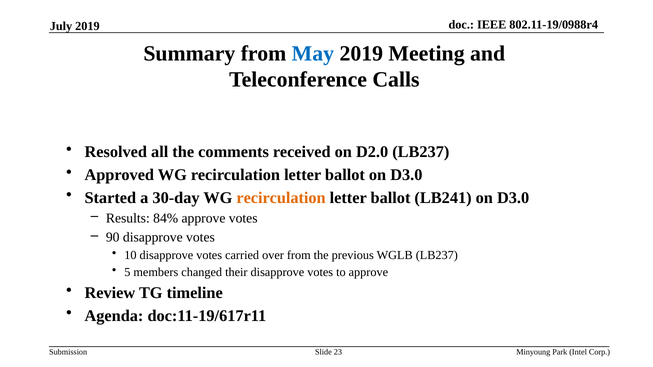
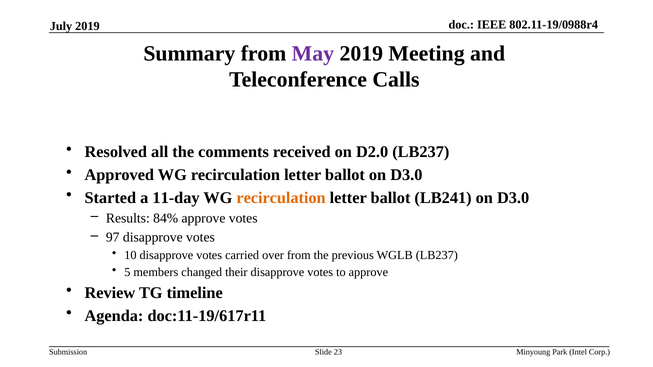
May colour: blue -> purple
30-day: 30-day -> 11-day
90: 90 -> 97
